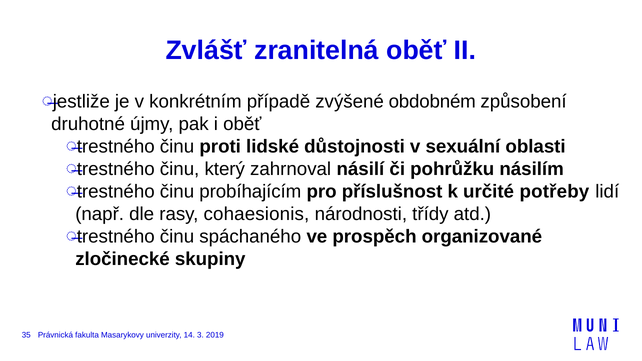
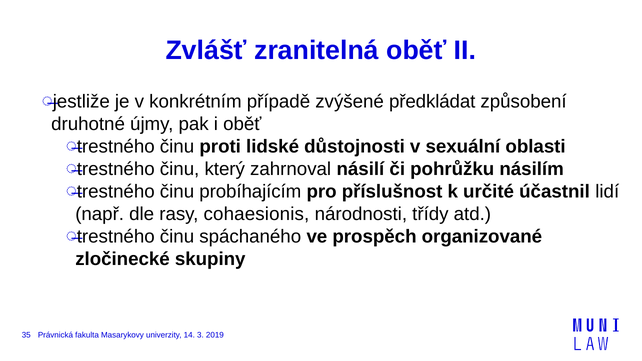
obdobném: obdobném -> předkládat
potřeby: potřeby -> účastnil
